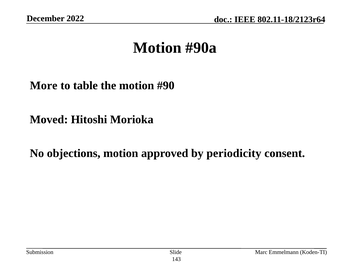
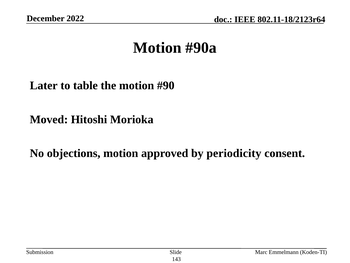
More: More -> Later
